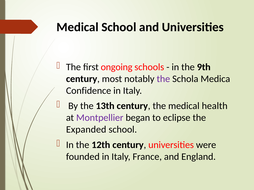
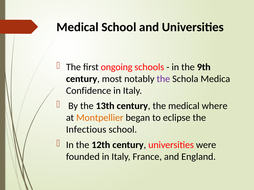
health: health -> where
Montpellier colour: purple -> orange
Expanded: Expanded -> Infectious
